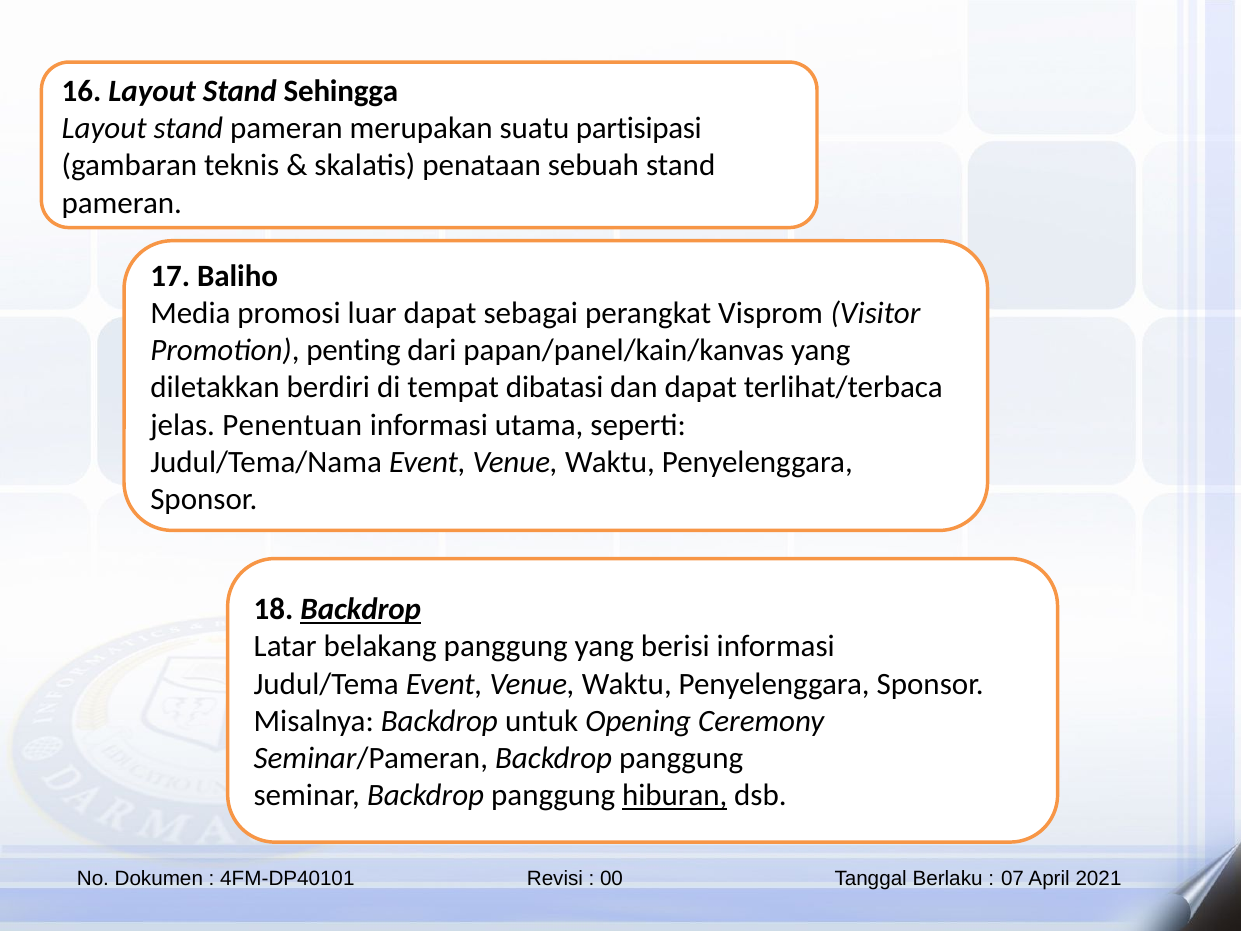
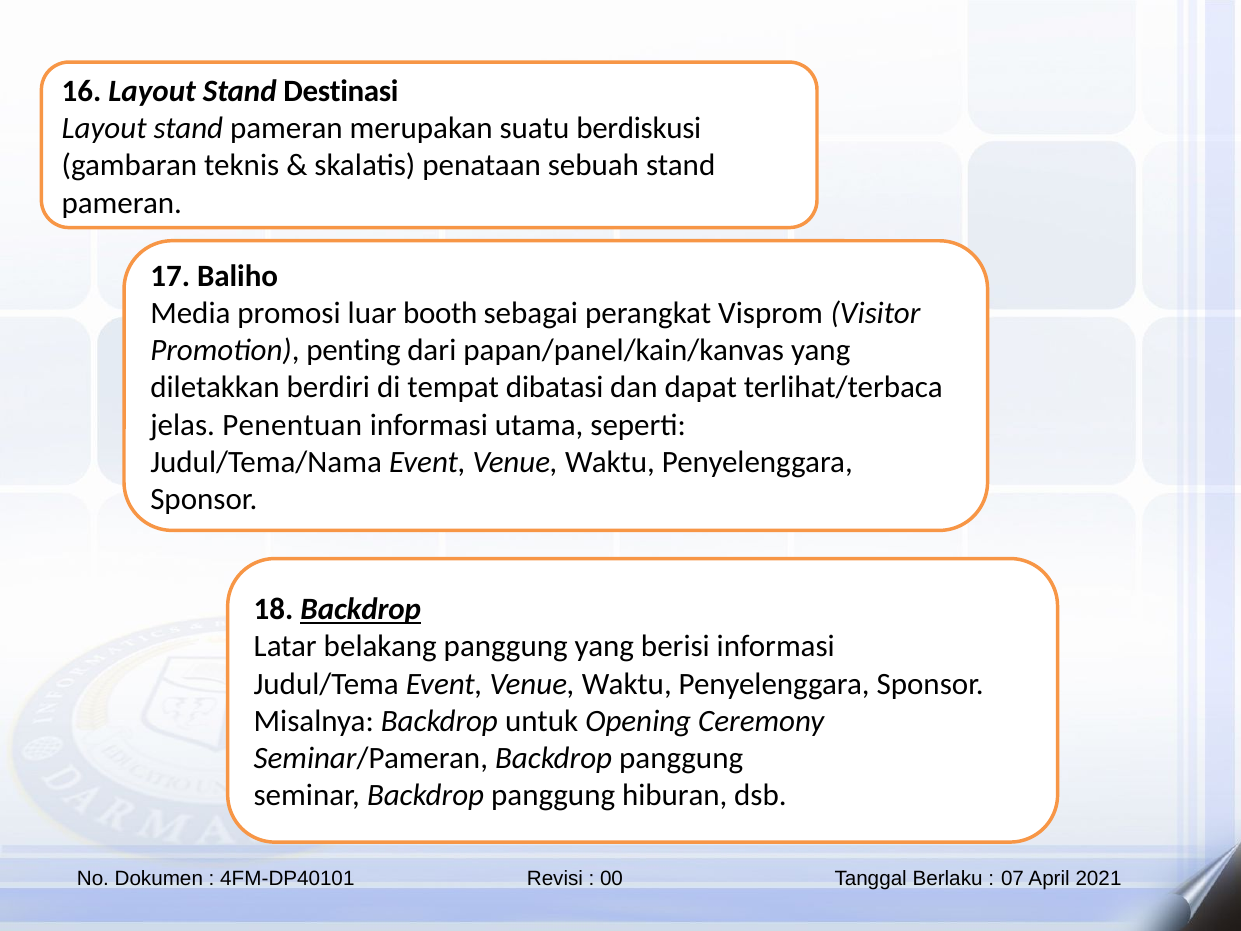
Sehingga: Sehingga -> Destinasi
partisipasi: partisipasi -> berdiskusi
luar dapat: dapat -> booth
hiburan underline: present -> none
